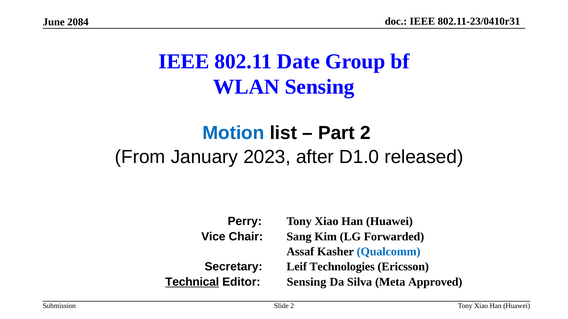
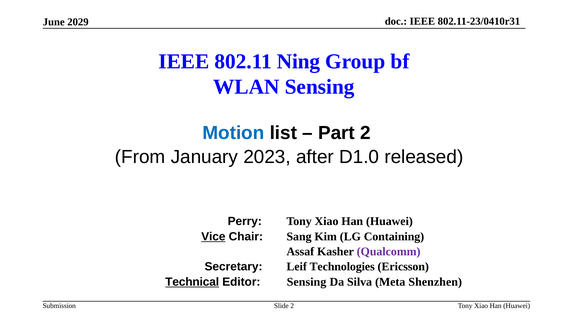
2084: 2084 -> 2029
Date: Date -> Ning
Vice underline: none -> present
Forwarded: Forwarded -> Containing
Qualcomm colour: blue -> purple
Approved: Approved -> Shenzhen
